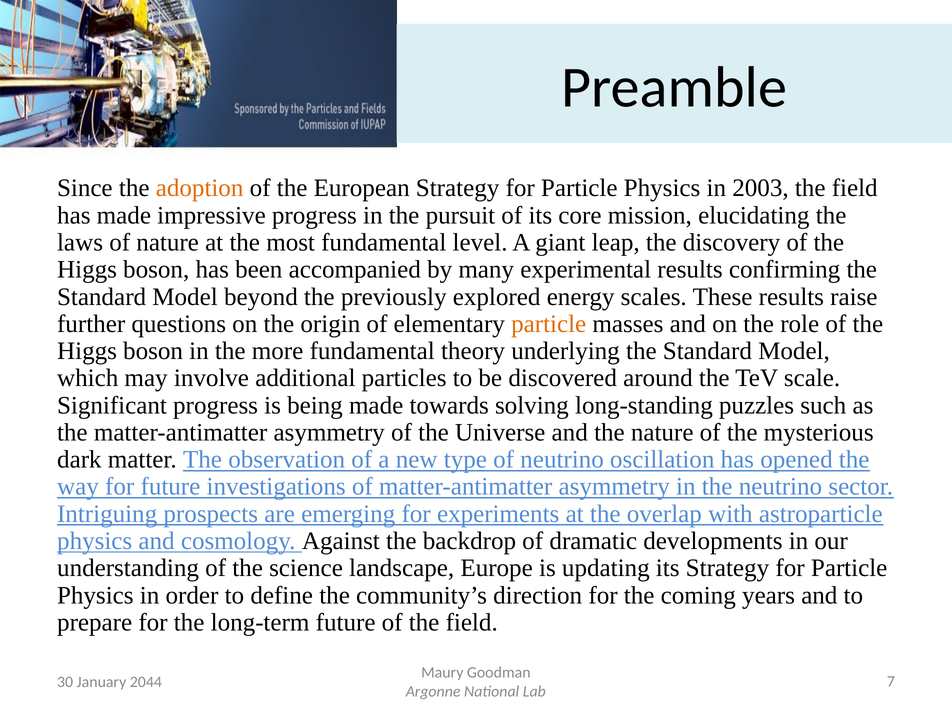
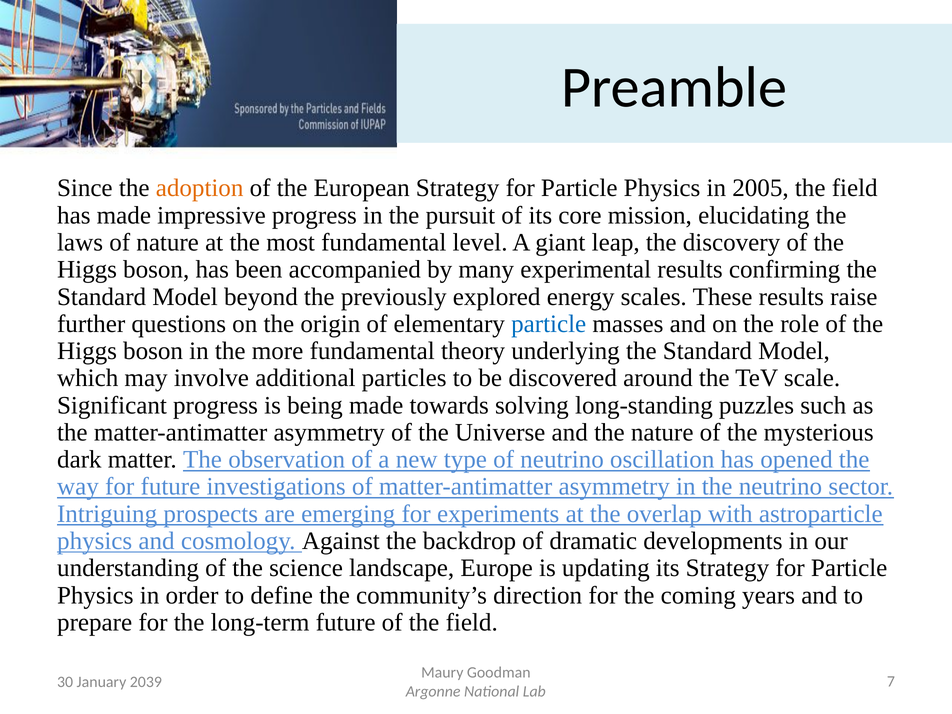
2003: 2003 -> 2005
particle at (549, 324) colour: orange -> blue
2044: 2044 -> 2039
